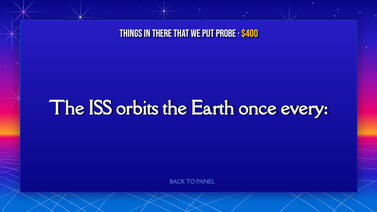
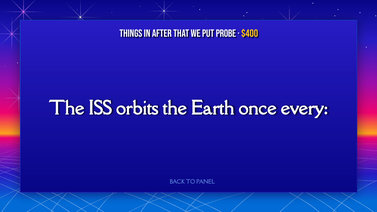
there: there -> after
